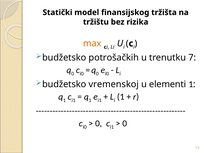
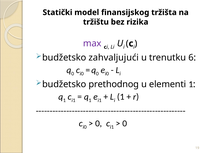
max colour: orange -> purple
potrošačkih: potrošačkih -> zahvaljujući
7: 7 -> 6
vremenskoj: vremenskoj -> prethodnog
